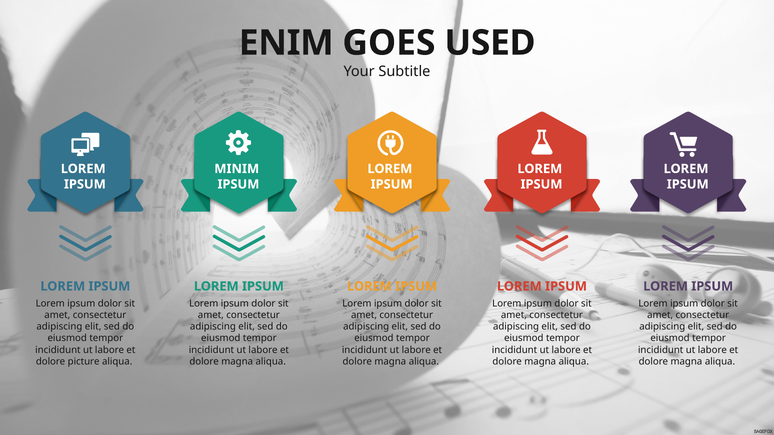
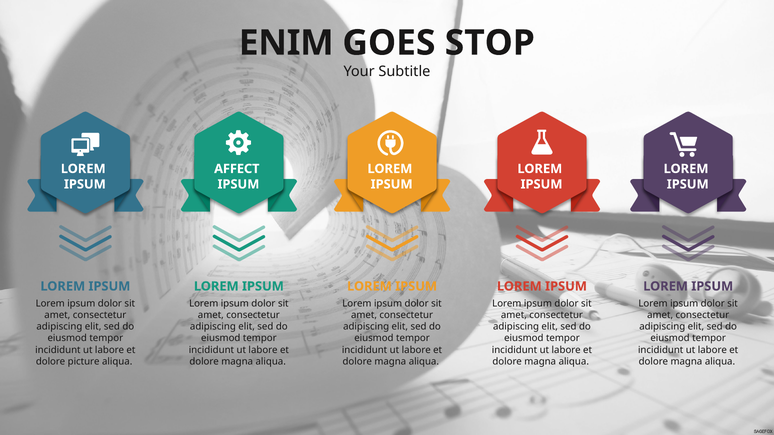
USED: USED -> STOP
MINIM: MINIM -> AFFECT
